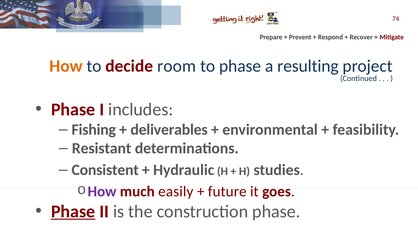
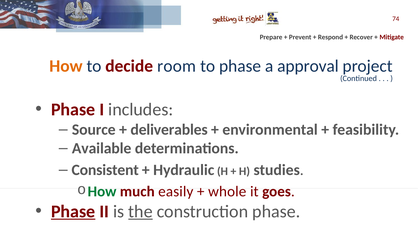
resulting: resulting -> approval
Fishing: Fishing -> Source
Resistant: Resistant -> Available
How at (102, 192) colour: purple -> green
future: future -> whole
the underline: none -> present
